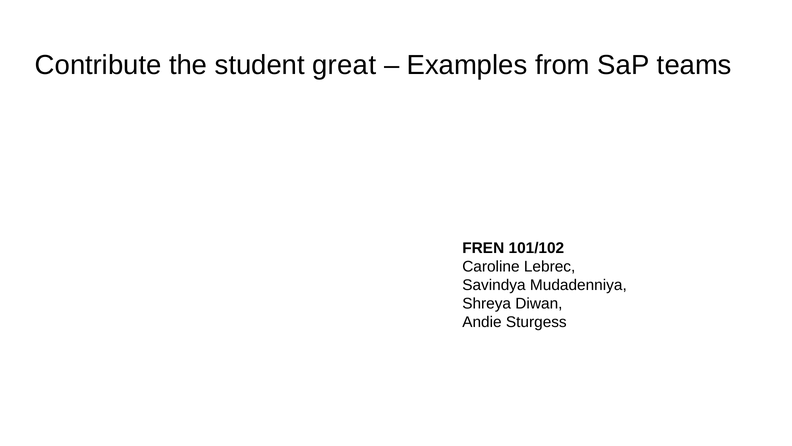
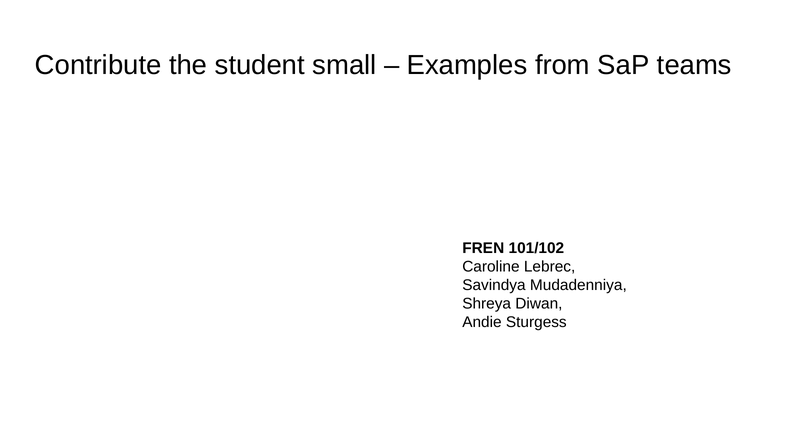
great: great -> small
